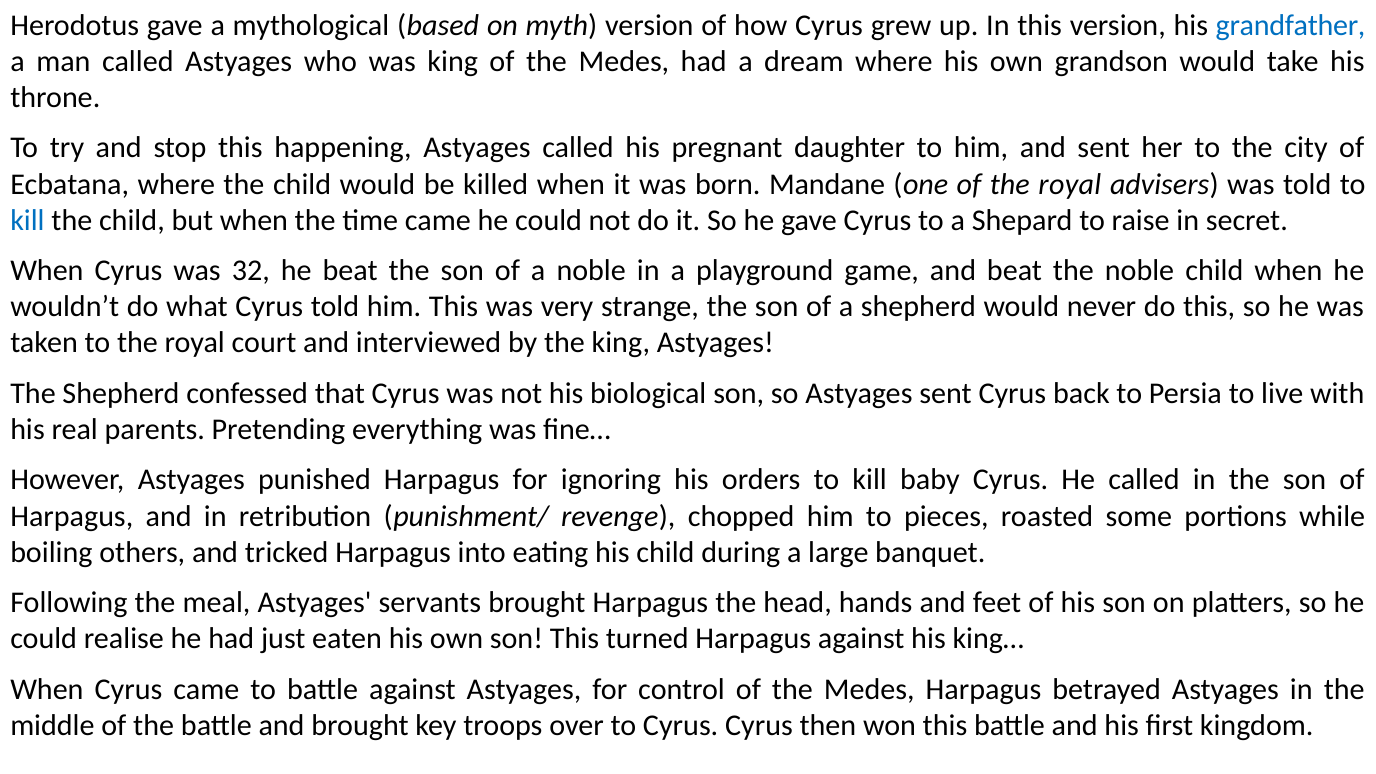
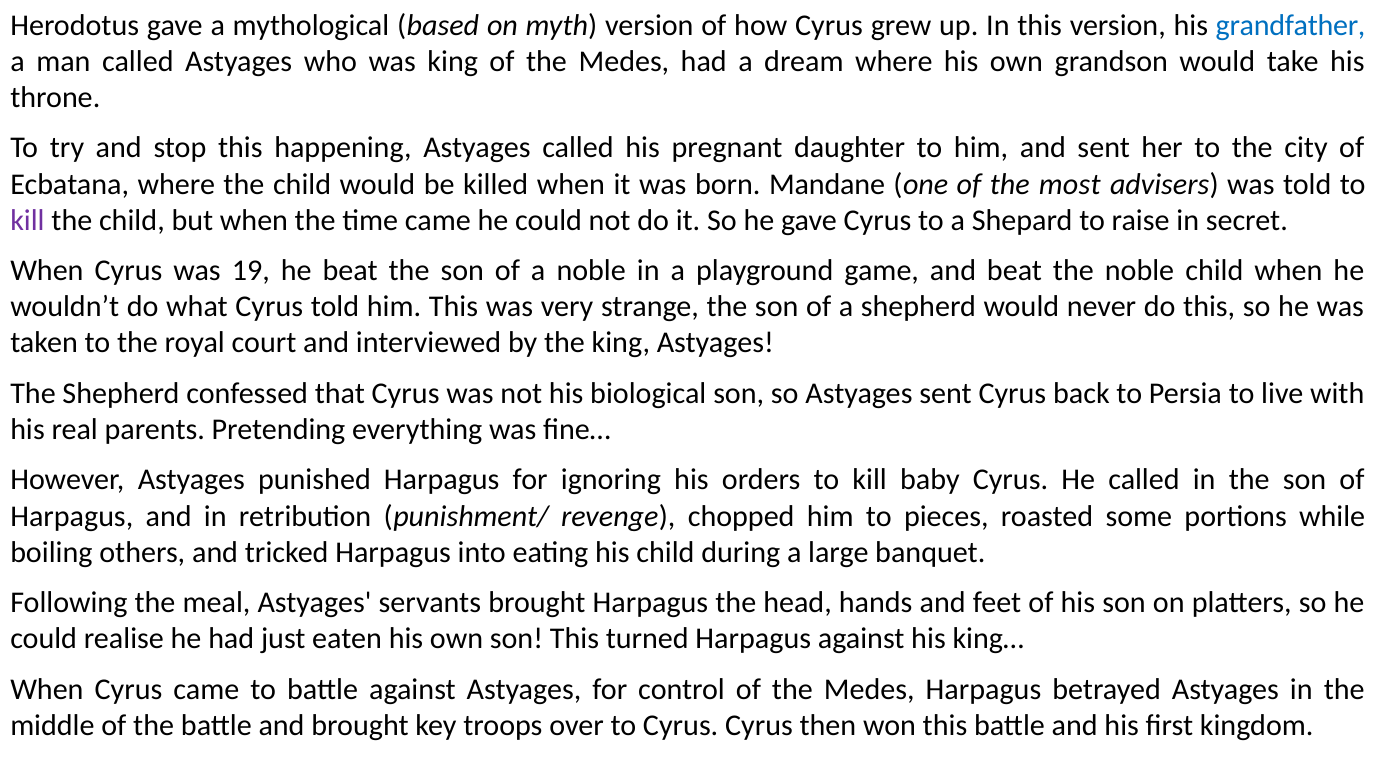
of the royal: royal -> most
kill at (27, 220) colour: blue -> purple
32: 32 -> 19
